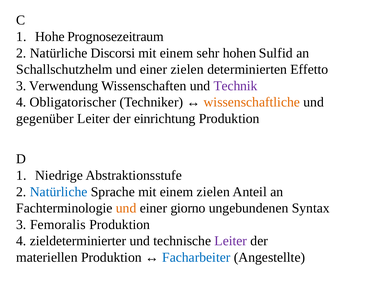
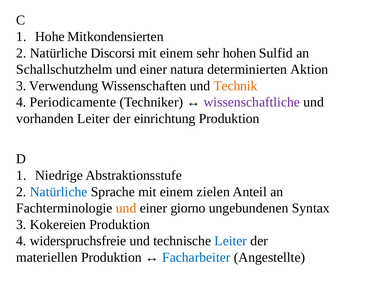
Prognosezeitraum: Prognosezeitraum -> Mitkondensierten
einer zielen: zielen -> natura
Effetto: Effetto -> Aktion
Technik colour: purple -> orange
Obligatorischer: Obligatorischer -> Periodicamente
wissenschaftliche colour: orange -> purple
gegenüber: gegenüber -> vorhanden
Femoralis: Femoralis -> Kokereien
zieldeterminierter: zieldeterminierter -> widerspruchsfreie
Leiter at (231, 241) colour: purple -> blue
